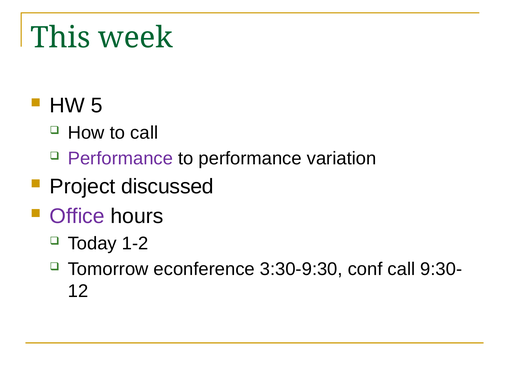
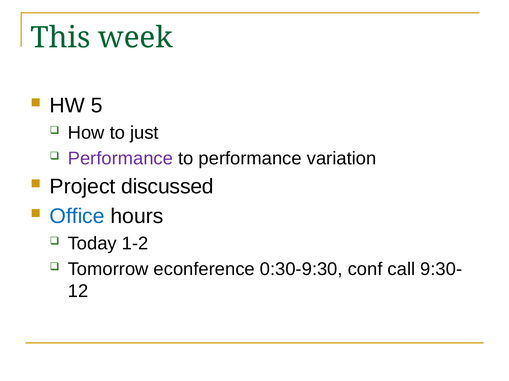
to call: call -> just
Office colour: purple -> blue
3:30-9:30: 3:30-9:30 -> 0:30-9:30
